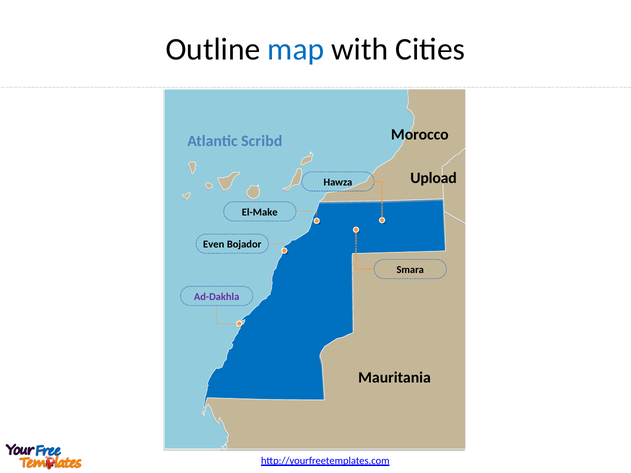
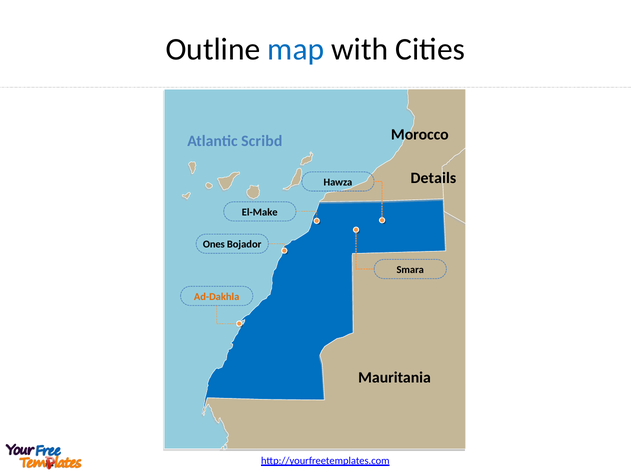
Upload: Upload -> Details
Even: Even -> Ones
Ad-Dakhla colour: purple -> orange
